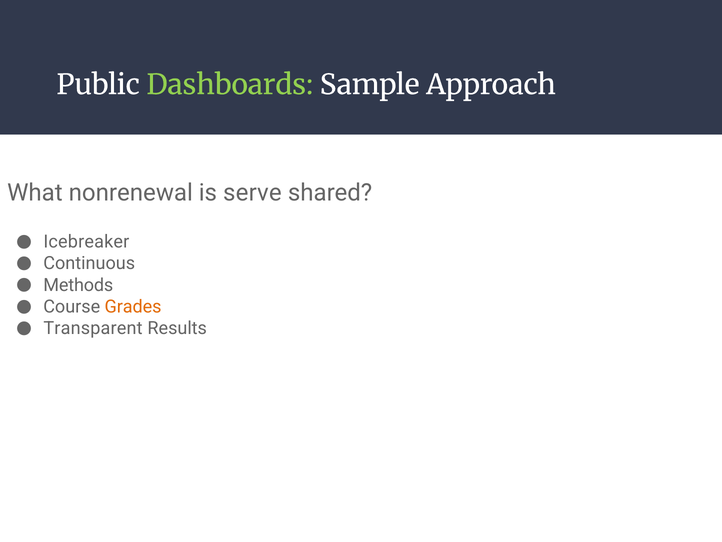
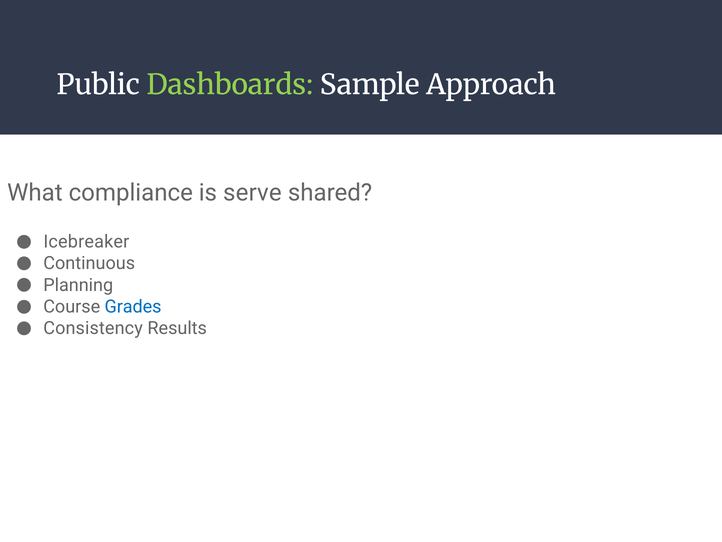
nonrenewal: nonrenewal -> compliance
Methods: Methods -> Planning
Grades colour: orange -> blue
Transparent: Transparent -> Consistency
